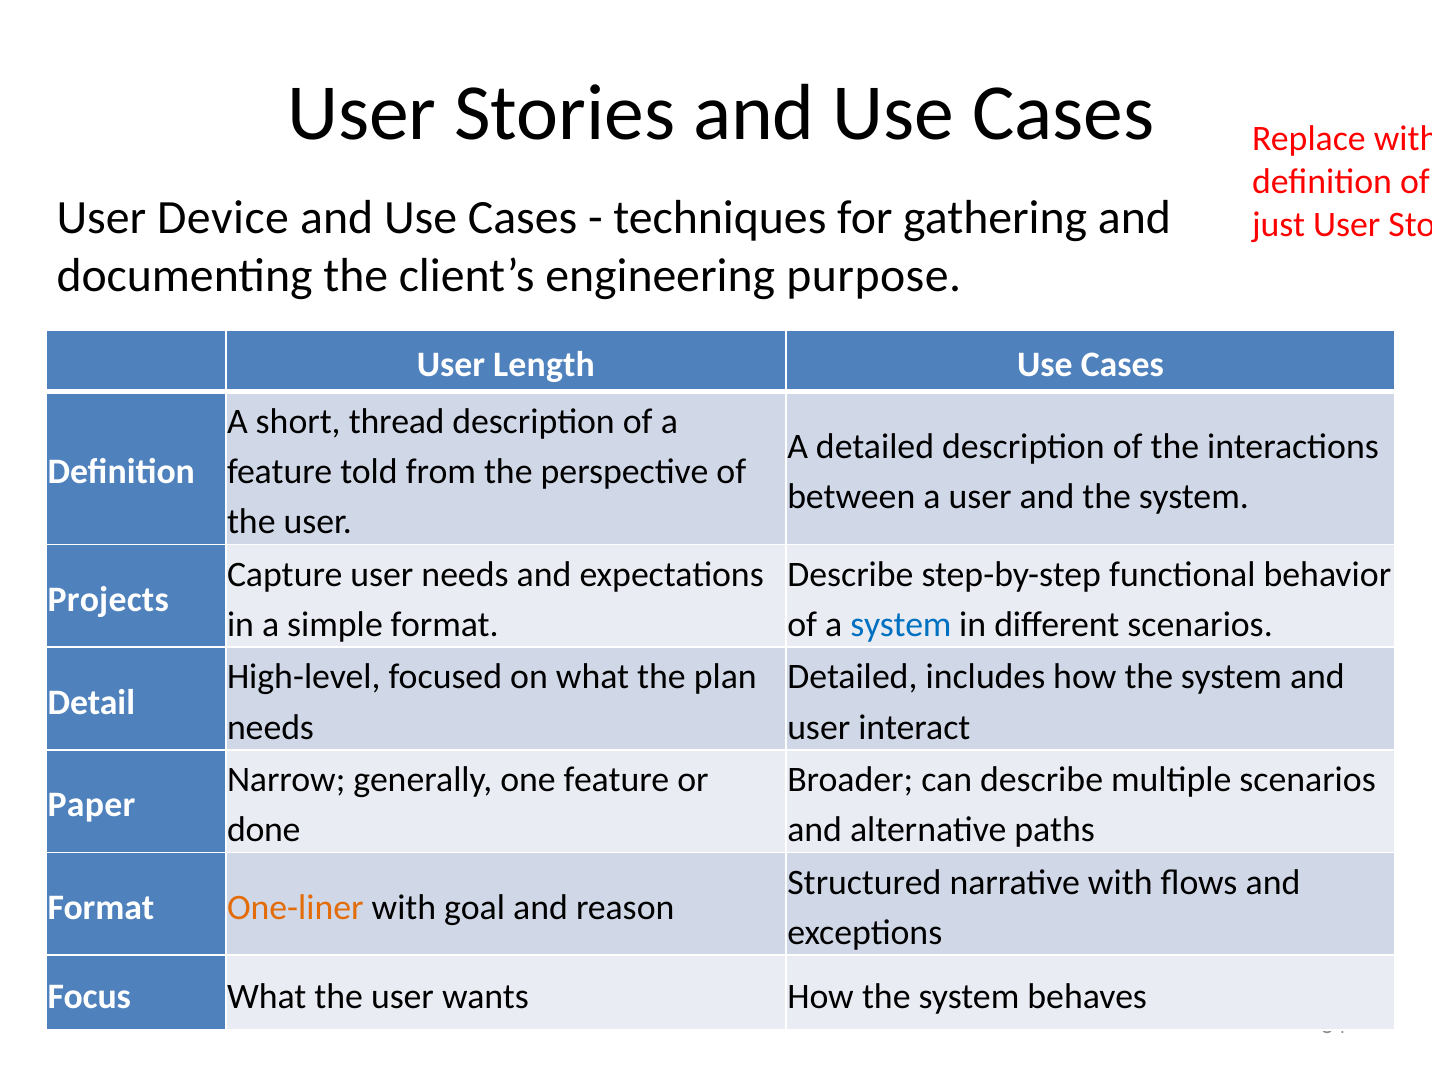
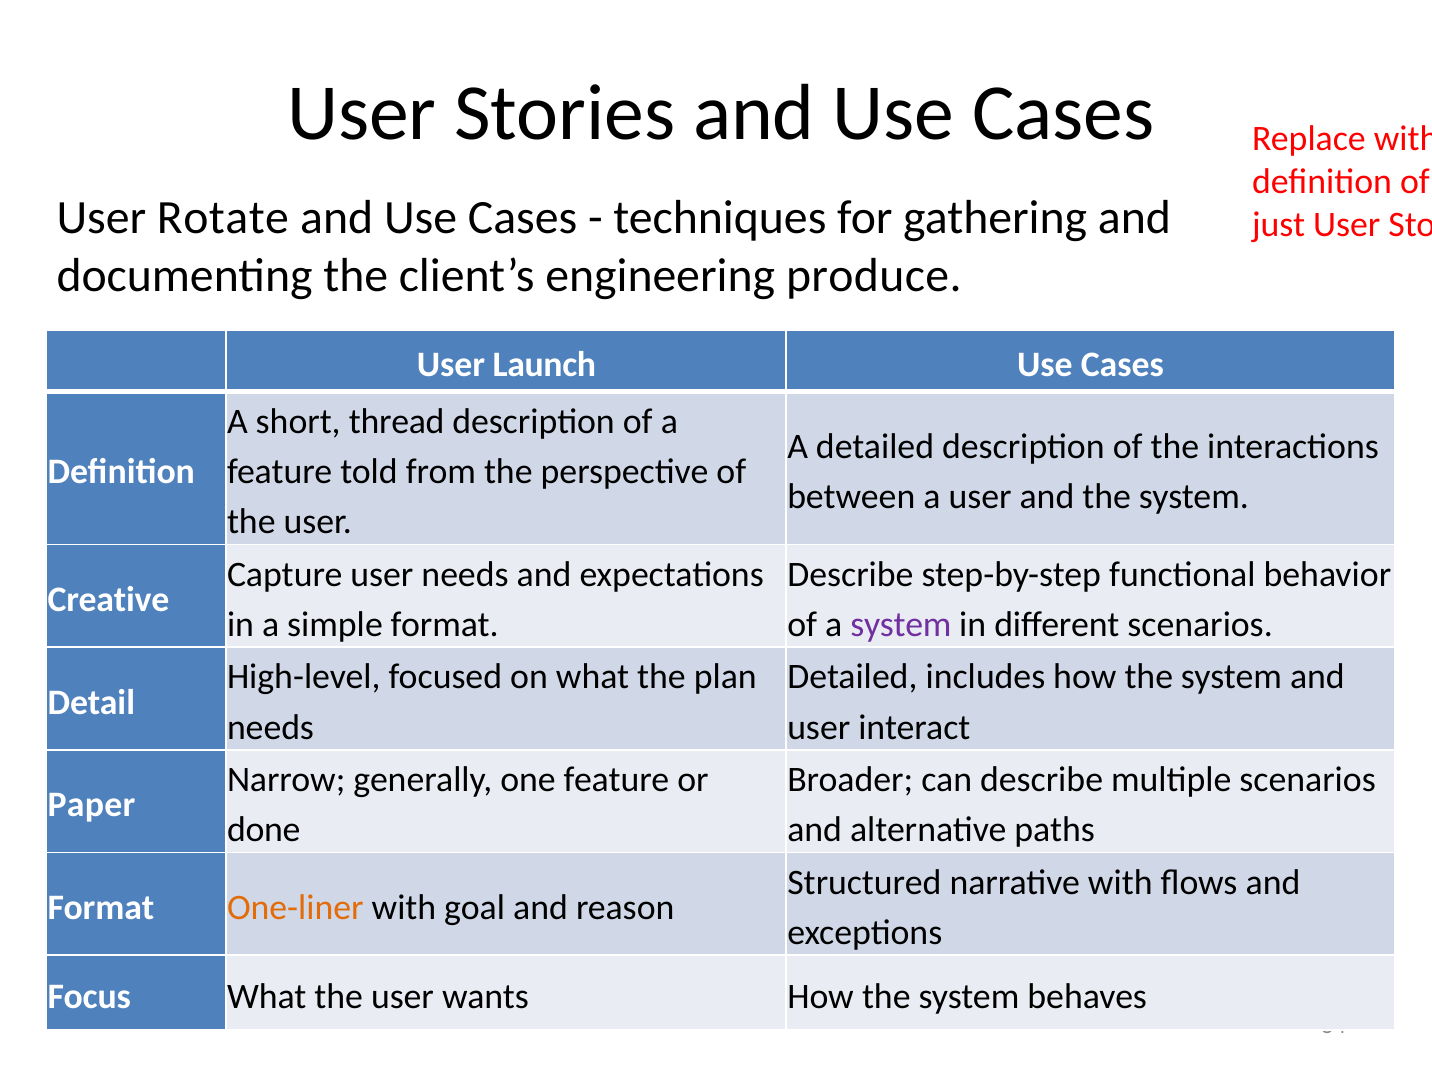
Device: Device -> Rotate
purpose: purpose -> produce
Length: Length -> Launch
Projects: Projects -> Creative
system at (901, 625) colour: blue -> purple
